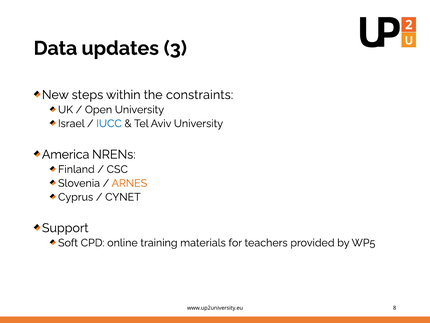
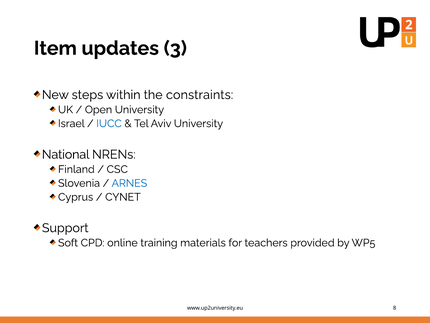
Data: Data -> Item
America: America -> National
ARNES colour: orange -> blue
